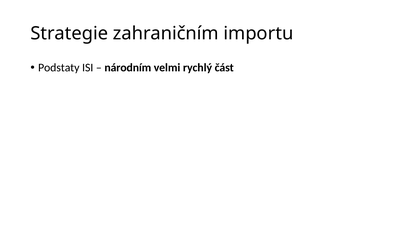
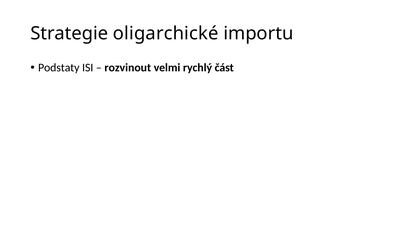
zahraničním: zahraničním -> oligarchické
národním: národním -> rozvinout
